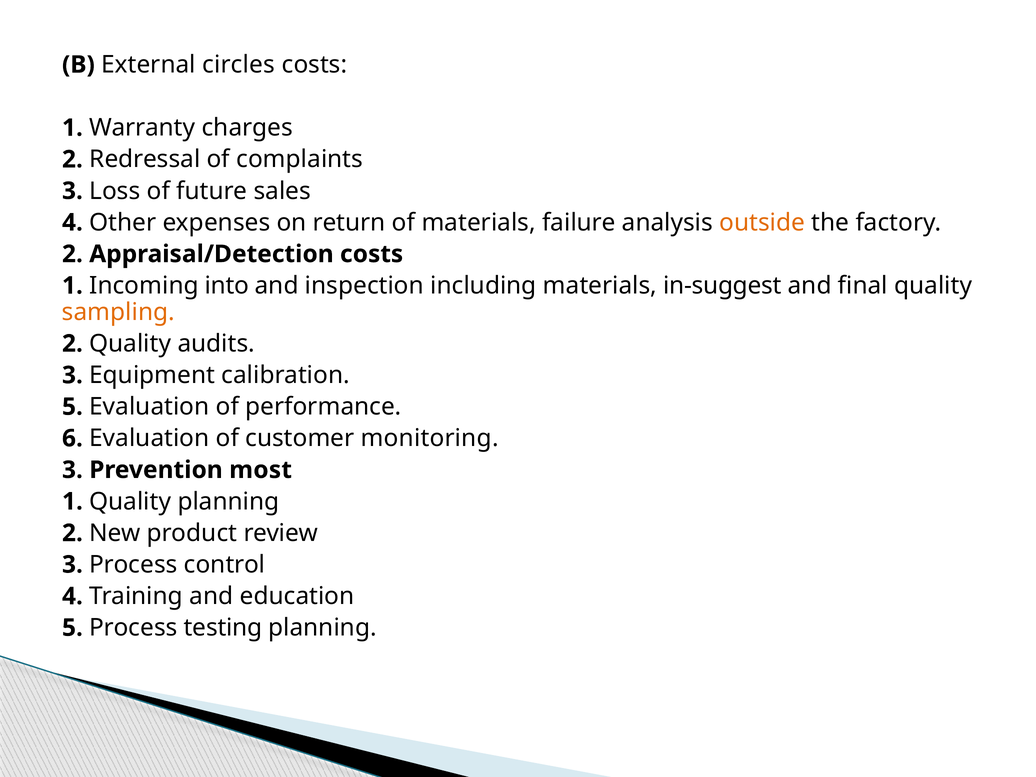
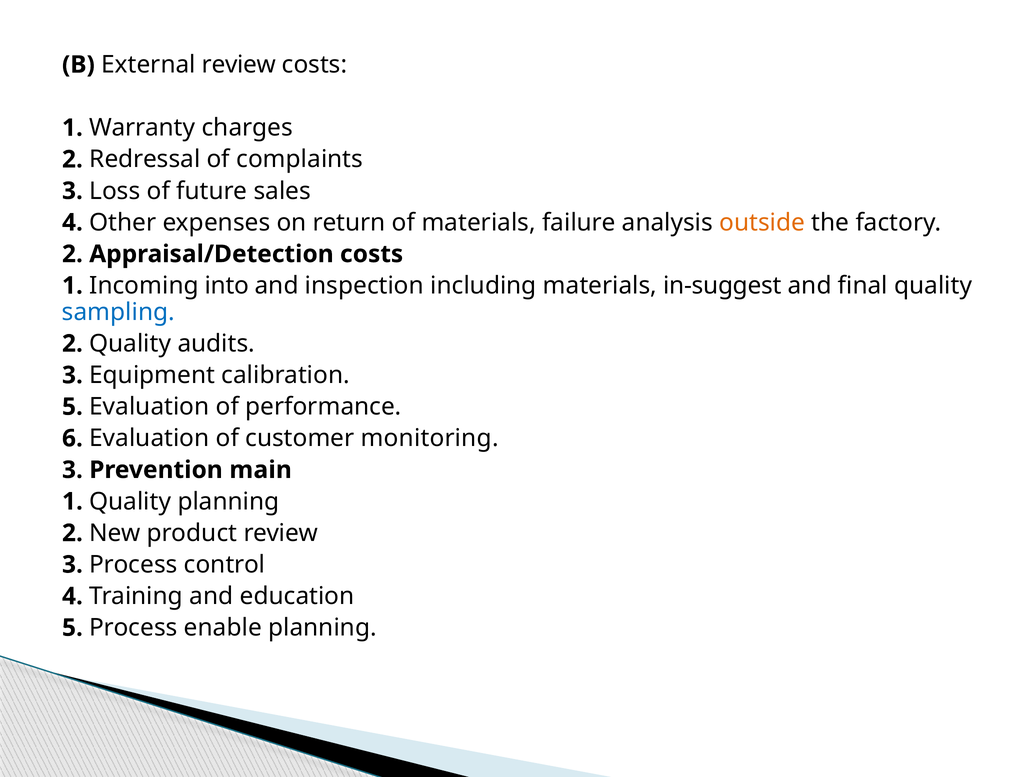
External circles: circles -> review
sampling colour: orange -> blue
most: most -> main
testing: testing -> enable
